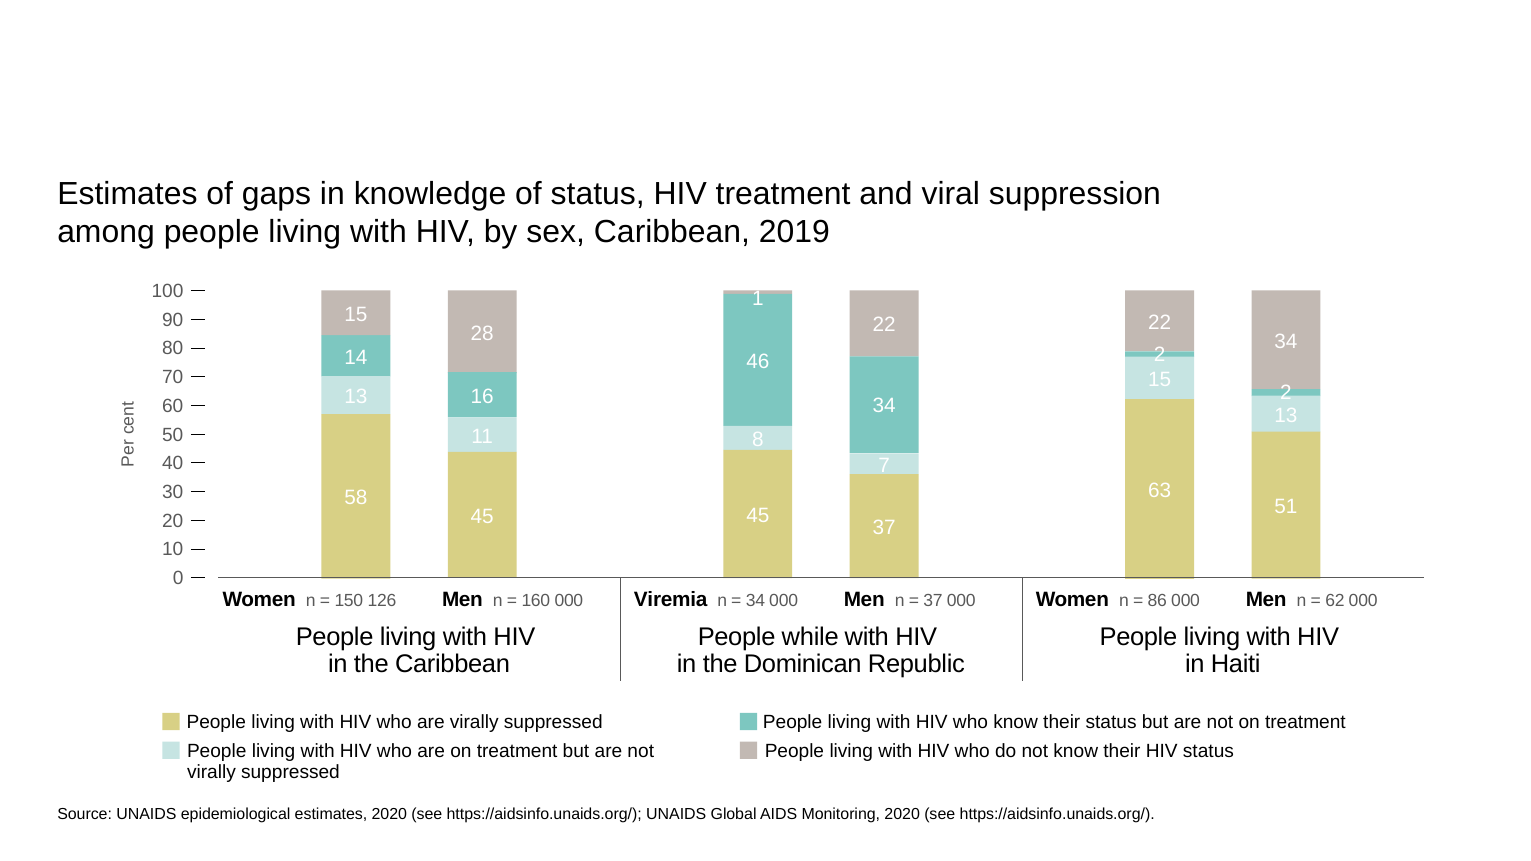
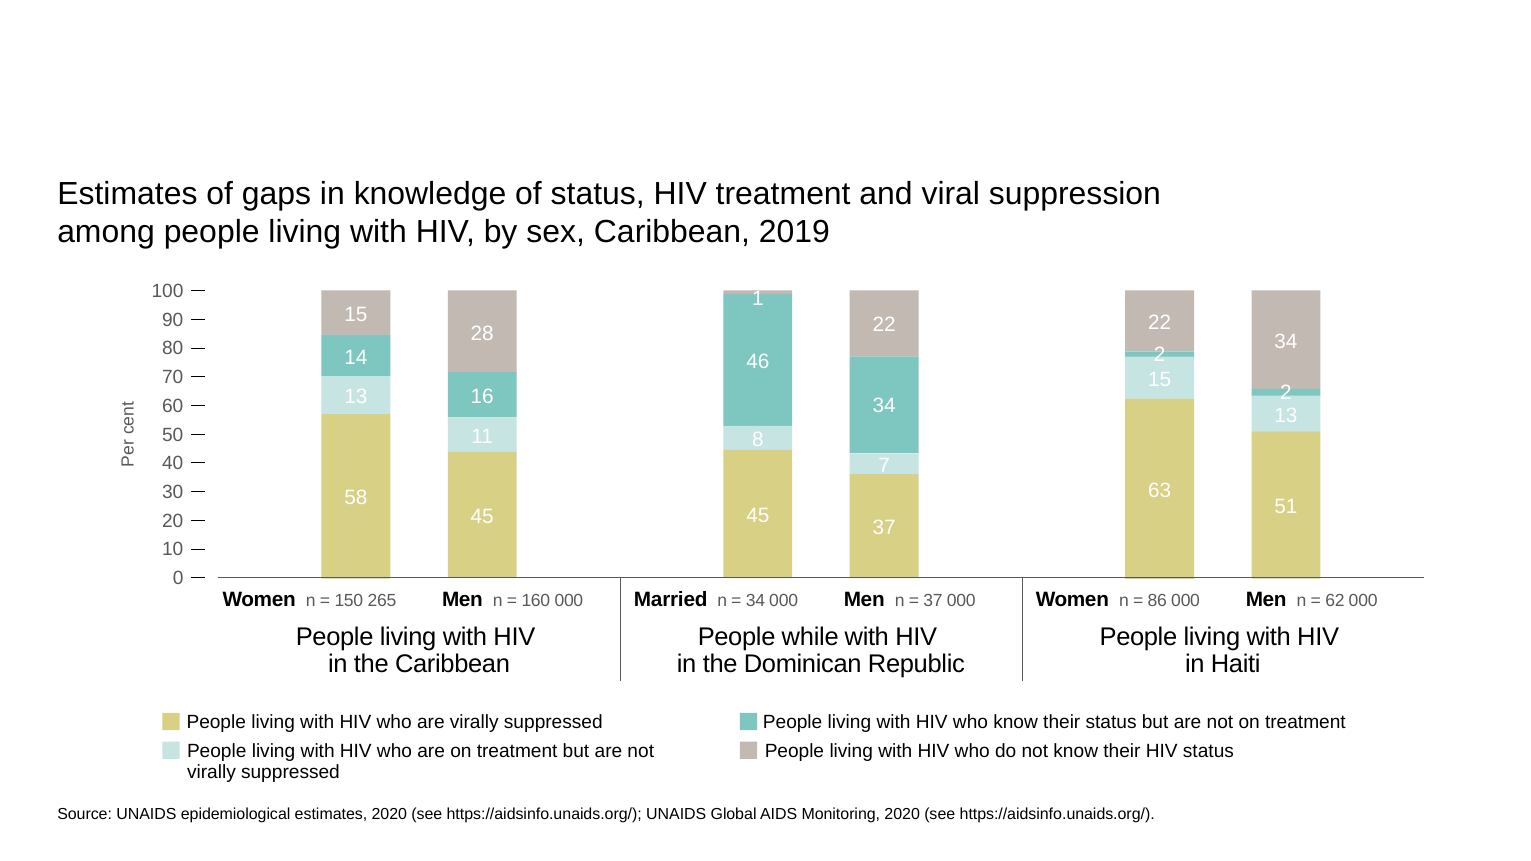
126: 126 -> 265
Viremia: Viremia -> Married
